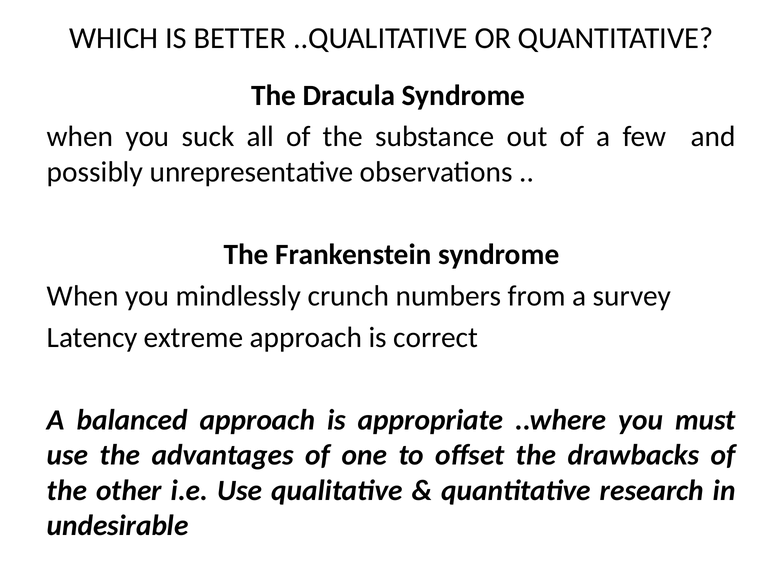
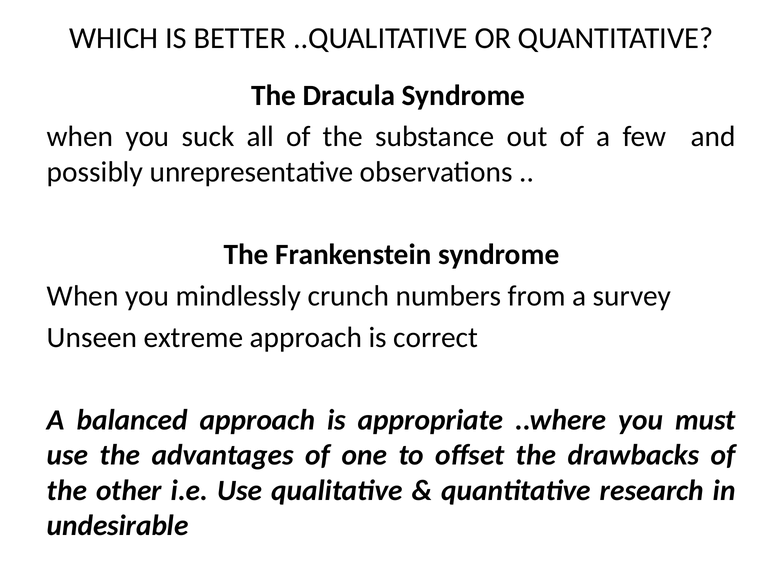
Latency: Latency -> Unseen
